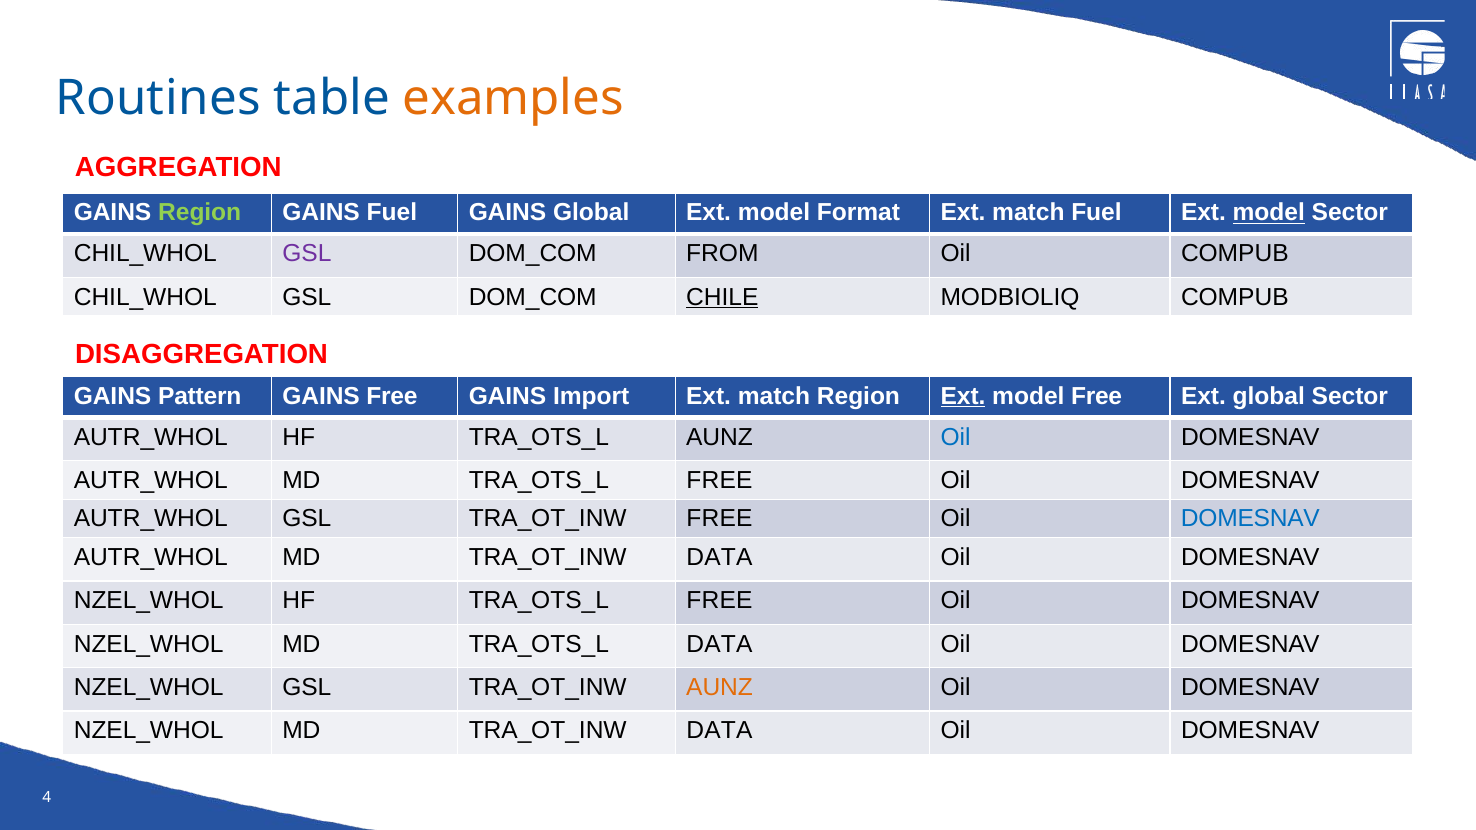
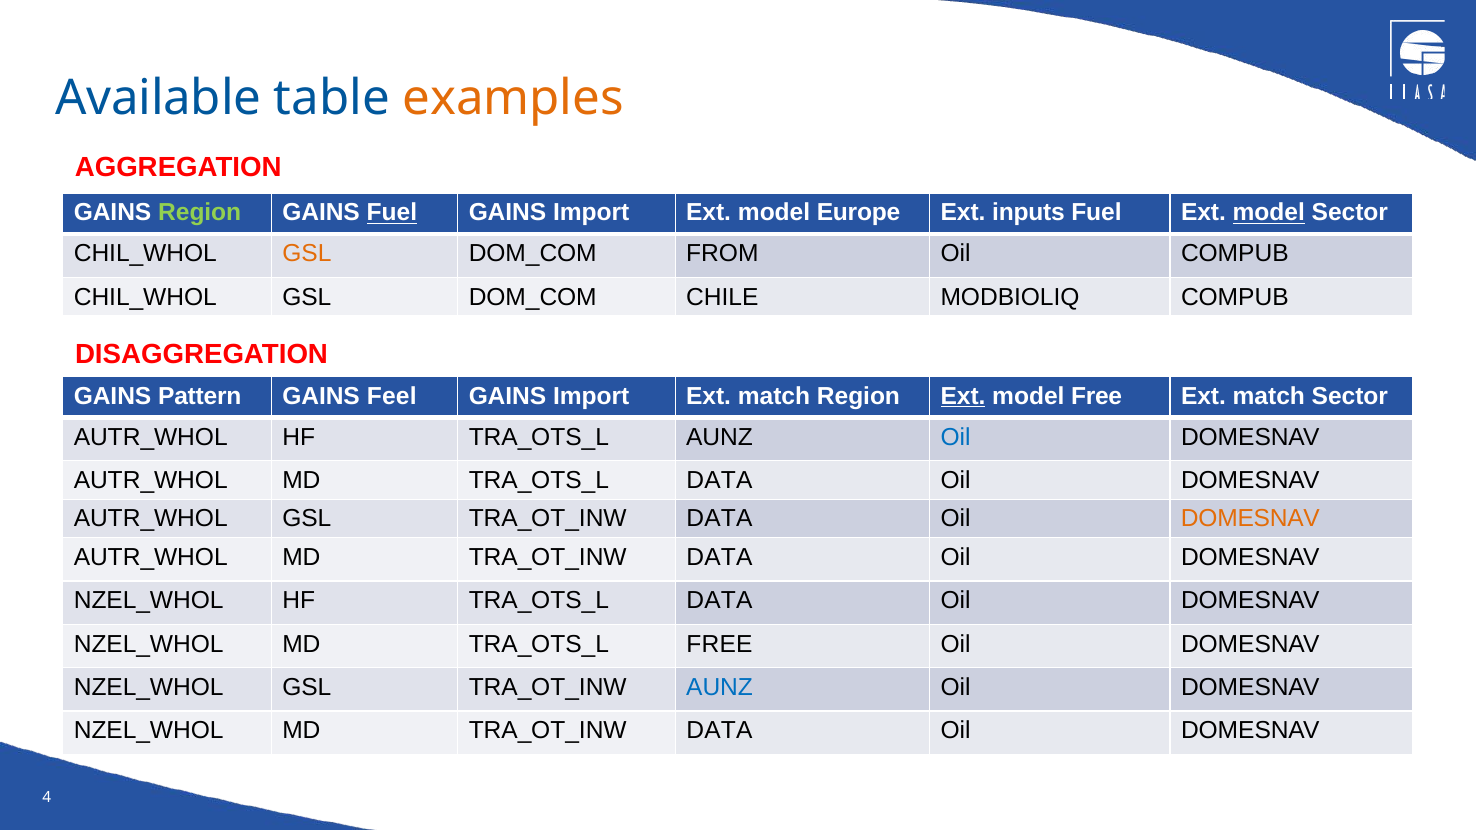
Routines: Routines -> Available
Fuel at (392, 213) underline: none -> present
Global at (591, 213): Global -> Import
Format: Format -> Europe
match at (1028, 213): match -> inputs
GSL at (307, 254) colour: purple -> orange
CHILE underline: present -> none
GAINS Free: Free -> Feel
global at (1269, 396): global -> match
FREE at (719, 481): FREE -> DATA
FREE at (719, 519): FREE -> DATA
DOMESNAV at (1250, 519) colour: blue -> orange
FREE at (719, 601): FREE -> DATA
DATA at (719, 644): DATA -> FREE
AUNZ at (720, 688) colour: orange -> blue
